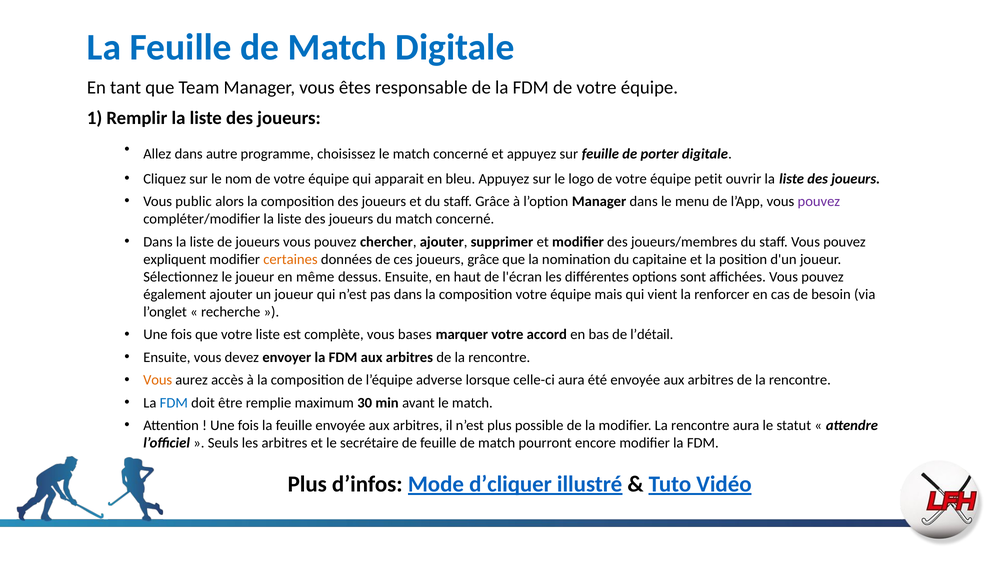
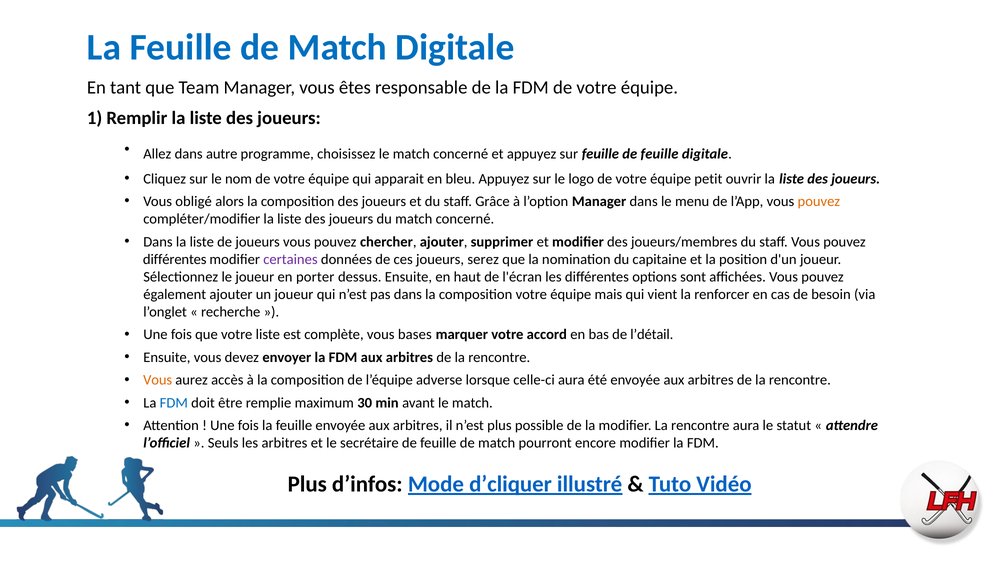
feuille de porter: porter -> feuille
public: public -> obligé
pouvez at (819, 201) colour: purple -> orange
expliquent at (175, 259): expliquent -> différentes
certaines colour: orange -> purple
joueurs grâce: grâce -> serez
même: même -> porter
